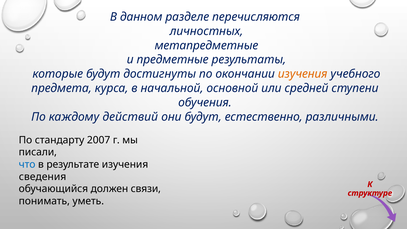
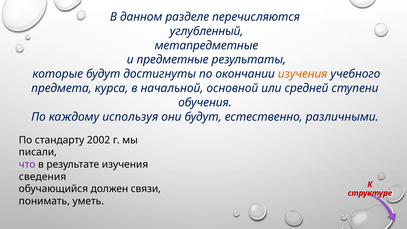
личностных: личностных -> углубленный
действий: действий -> используя
2007: 2007 -> 2002
что colour: blue -> purple
